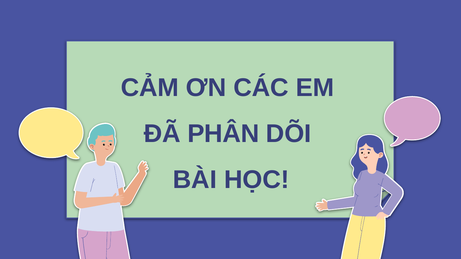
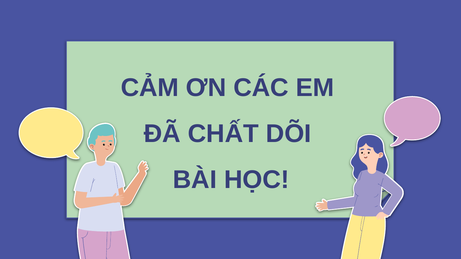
PHÂN: PHÂN -> CHẤT
